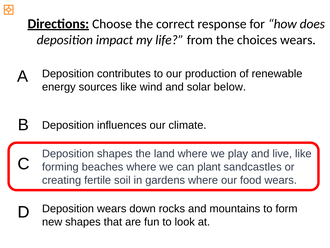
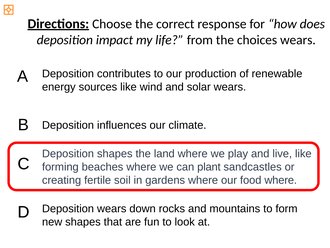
solar below: below -> wears
food wears: wears -> where
